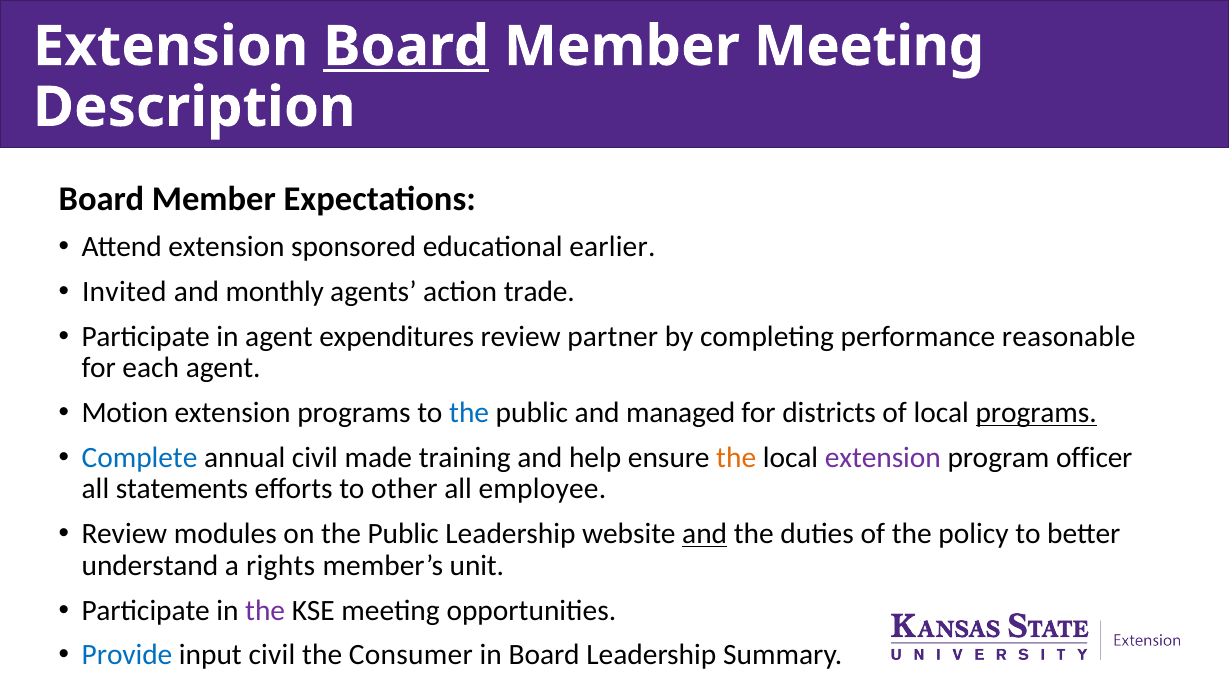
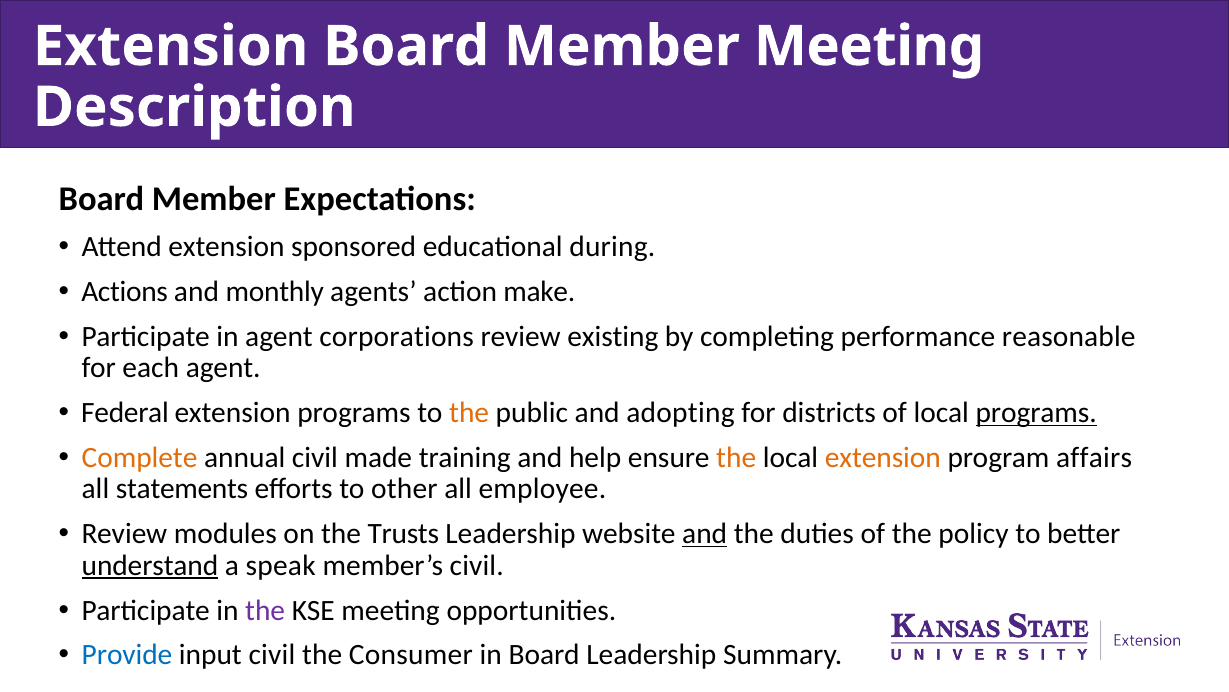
Board at (406, 46) underline: present -> none
earlier: earlier -> during
Invited: Invited -> Actions
trade: trade -> make
expenditures: expenditures -> corporations
partner: partner -> existing
Motion: Motion -> Federal
the at (469, 412) colour: blue -> orange
managed: managed -> adopting
Complete colour: blue -> orange
extension at (883, 457) colour: purple -> orange
officer: officer -> affairs
on the Public: Public -> Trusts
understand underline: none -> present
rights: rights -> speak
member’s unit: unit -> civil
